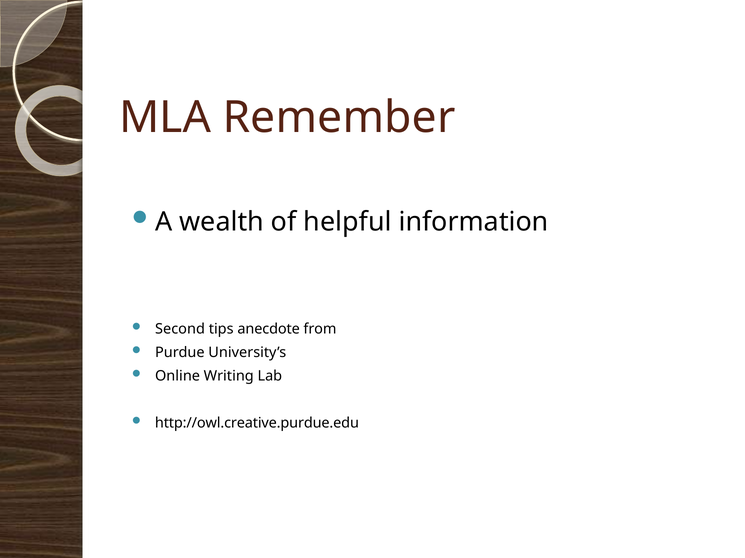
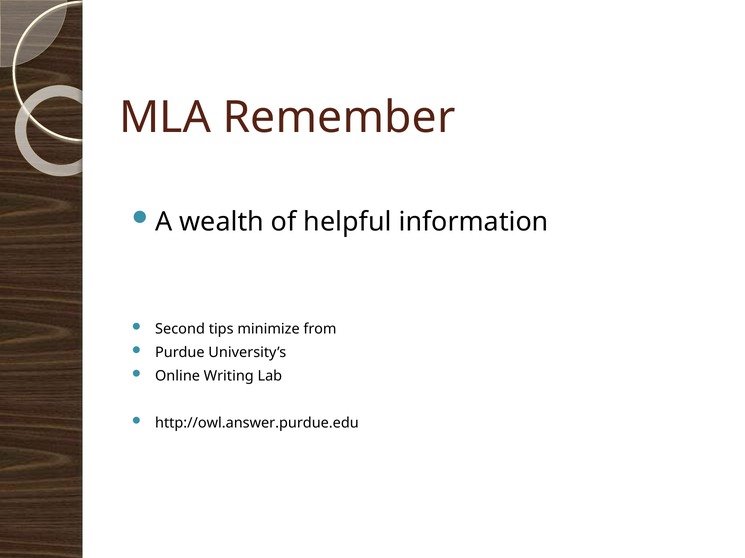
anecdote: anecdote -> minimize
http://owl.creative.purdue.edu: http://owl.creative.purdue.edu -> http://owl.answer.purdue.edu
